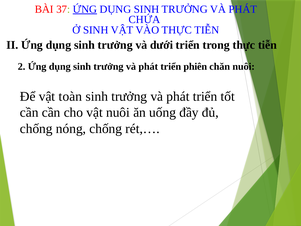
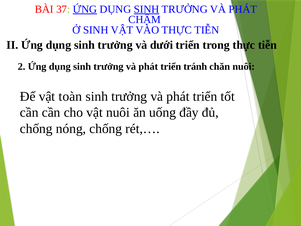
SINH at (147, 9) underline: none -> present
CHỨA: CHỨA -> CHẬM
phiên: phiên -> tránh
